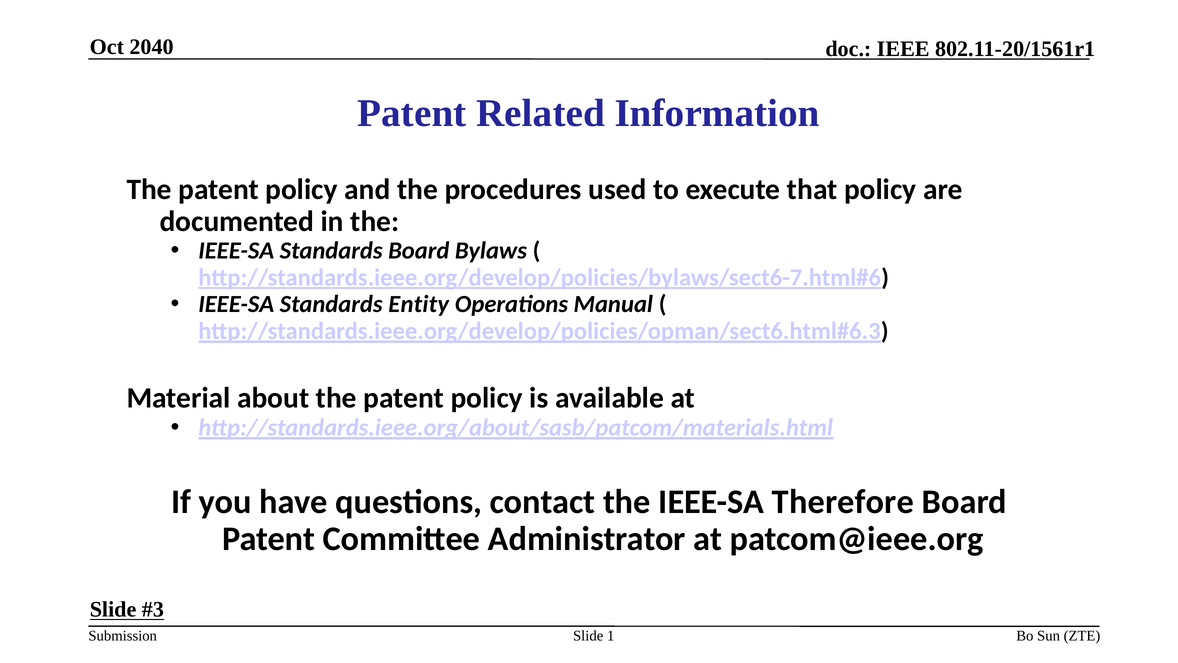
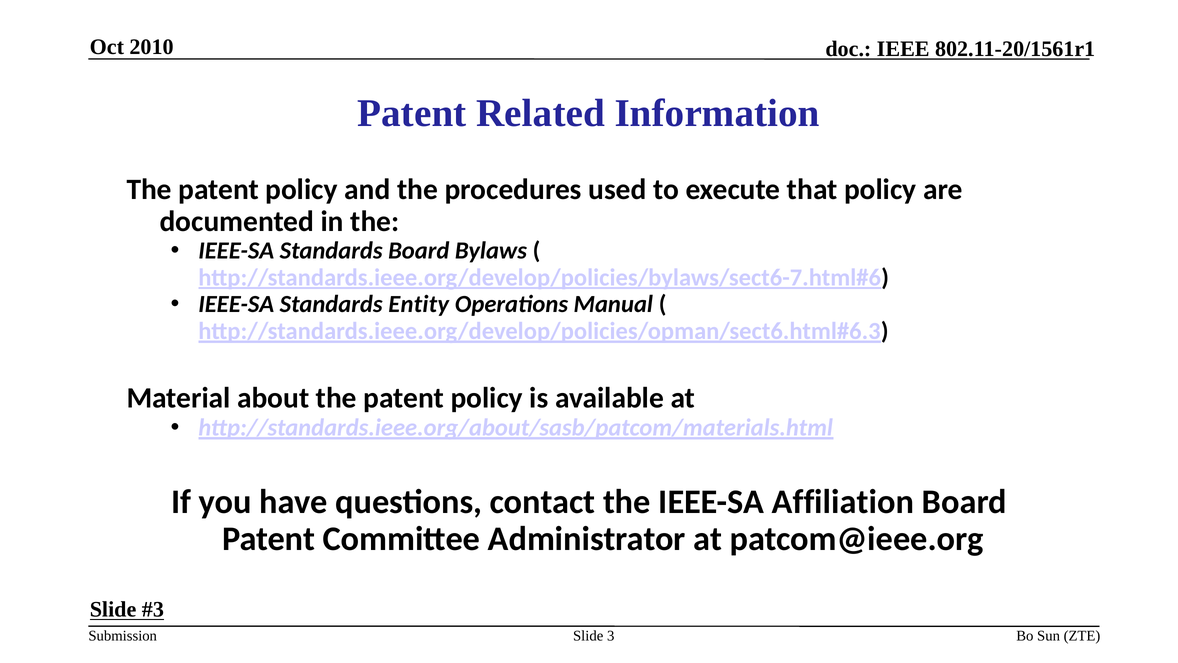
2040: 2040 -> 2010
Therefore: Therefore -> Affiliation
1: 1 -> 3
